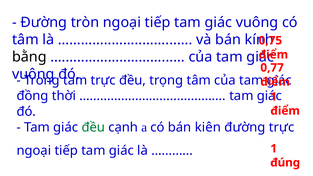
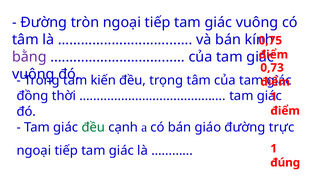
bằng colour: black -> purple
0,77: 0,77 -> 0,73
trực at (103, 80): trực -> kiến
kiên: kiên -> giáo
